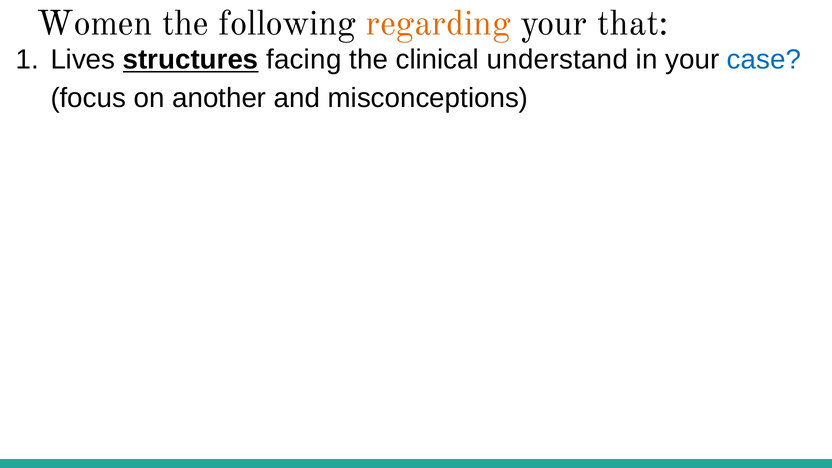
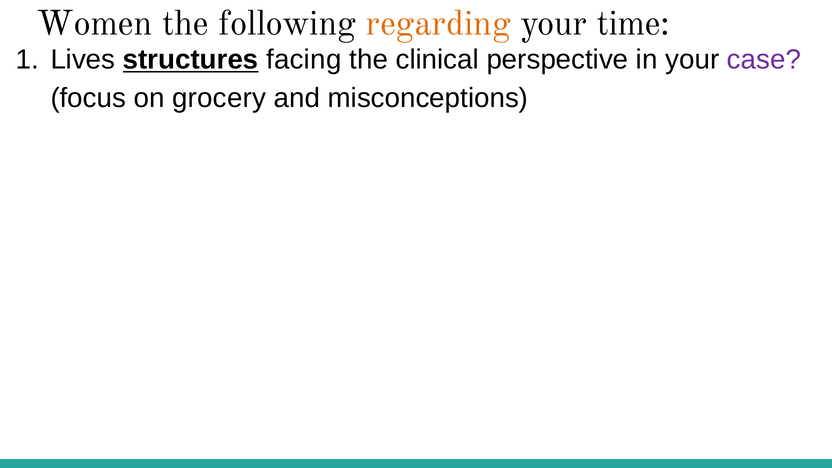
that: that -> time
understand: understand -> perspective
case colour: blue -> purple
another: another -> grocery
